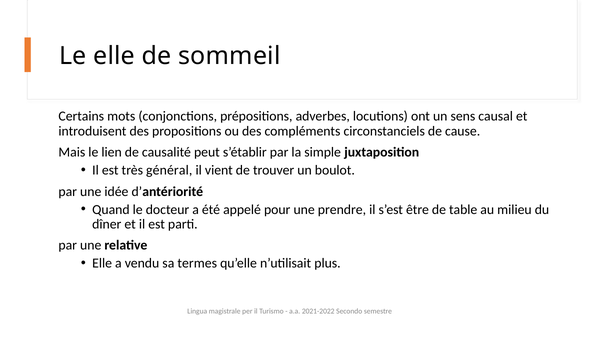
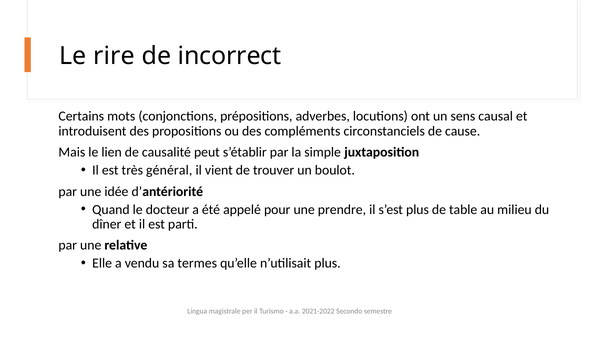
Le elle: elle -> rire
sommeil: sommeil -> incorrect
s’est être: être -> plus
